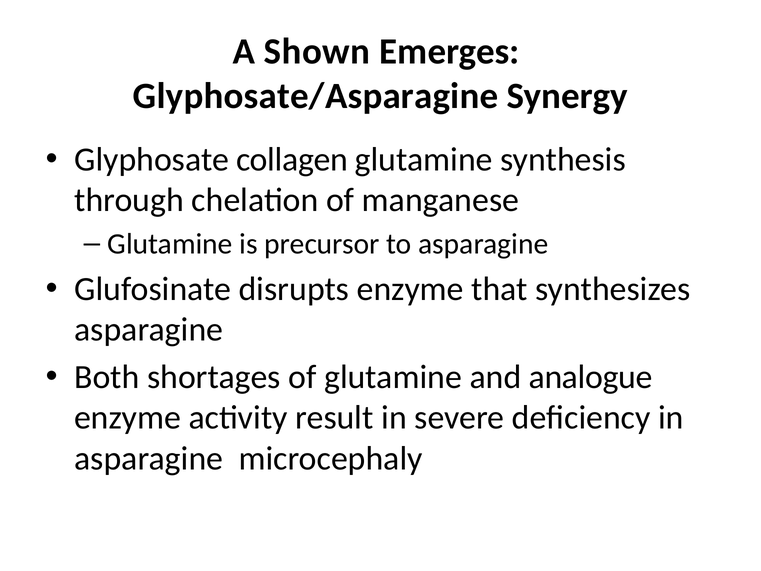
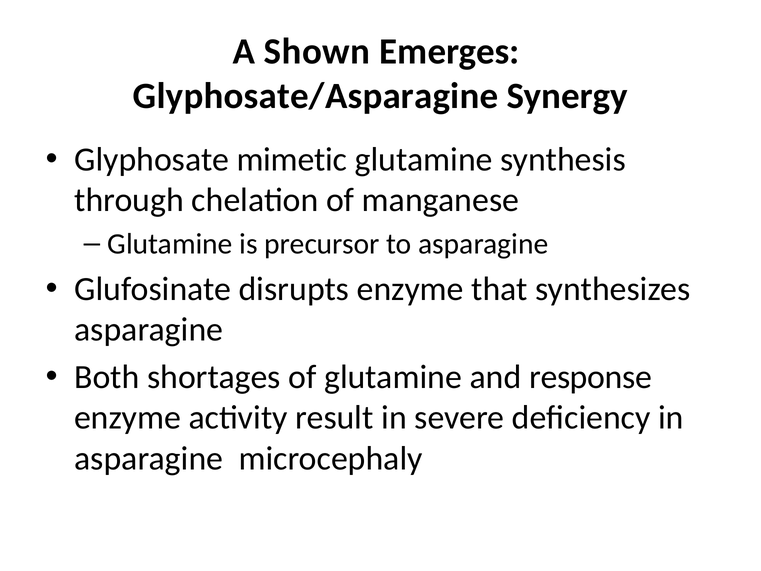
collagen: collagen -> mimetic
analogue: analogue -> response
